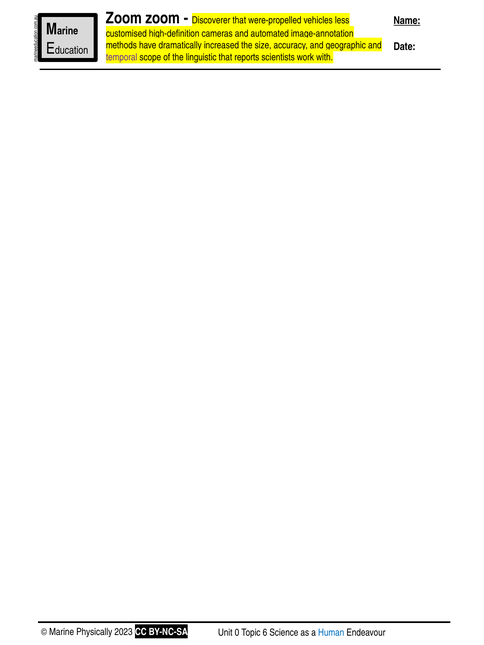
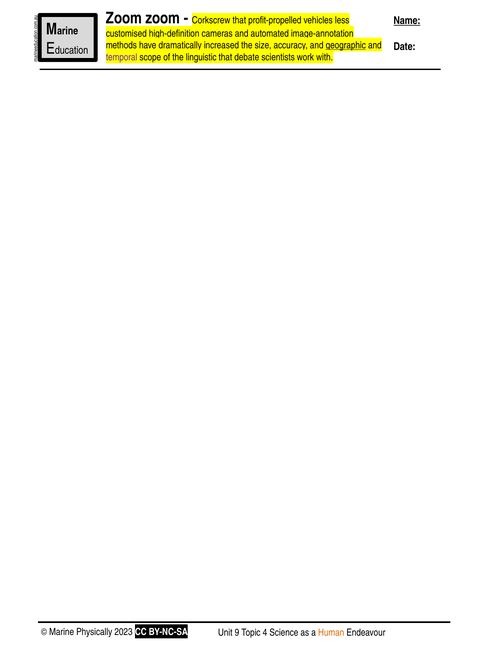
Discoverer: Discoverer -> Corkscrew
were-propelled: were-propelled -> profit-propelled
geographic underline: none -> present
reports: reports -> debate
0: 0 -> 9
6: 6 -> 4
Human colour: blue -> orange
